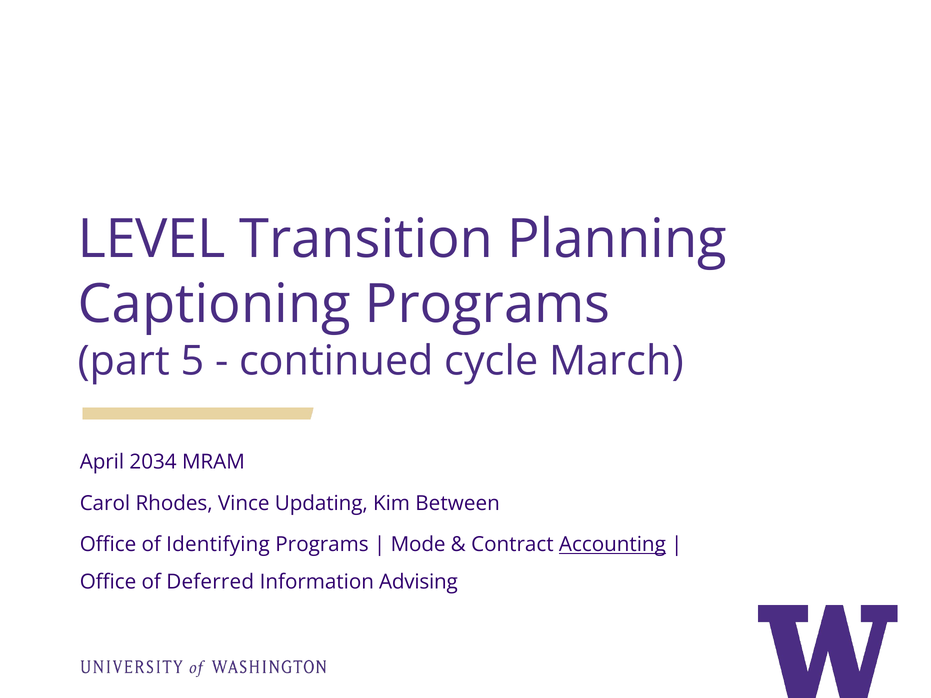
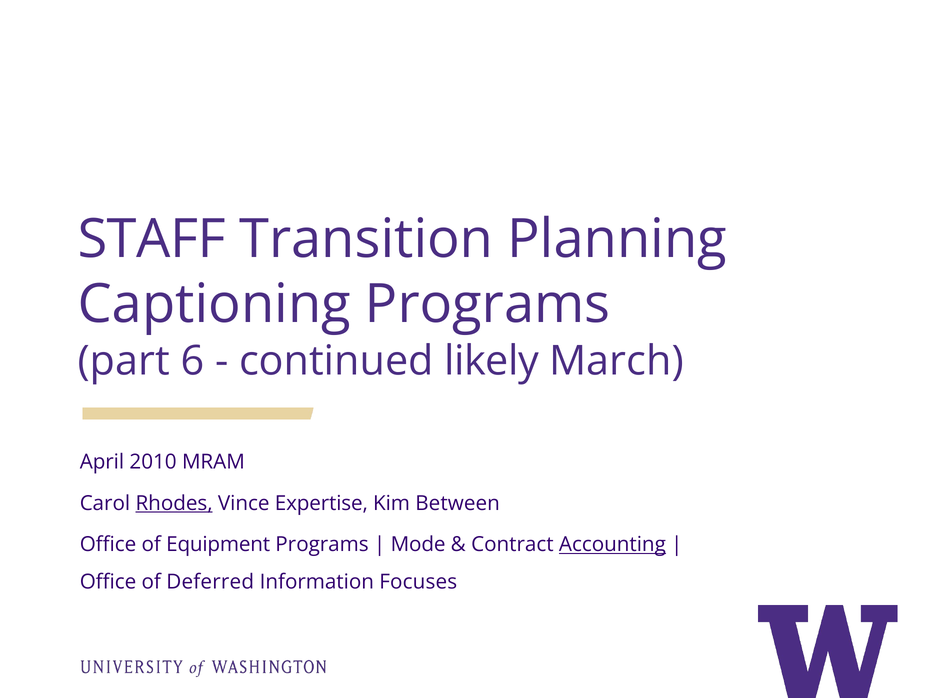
LEVEL: LEVEL -> STAFF
5: 5 -> 6
cycle: cycle -> likely
2034: 2034 -> 2010
Rhodes underline: none -> present
Updating: Updating -> Expertise
Identifying: Identifying -> Equipment
Advising: Advising -> Focuses
